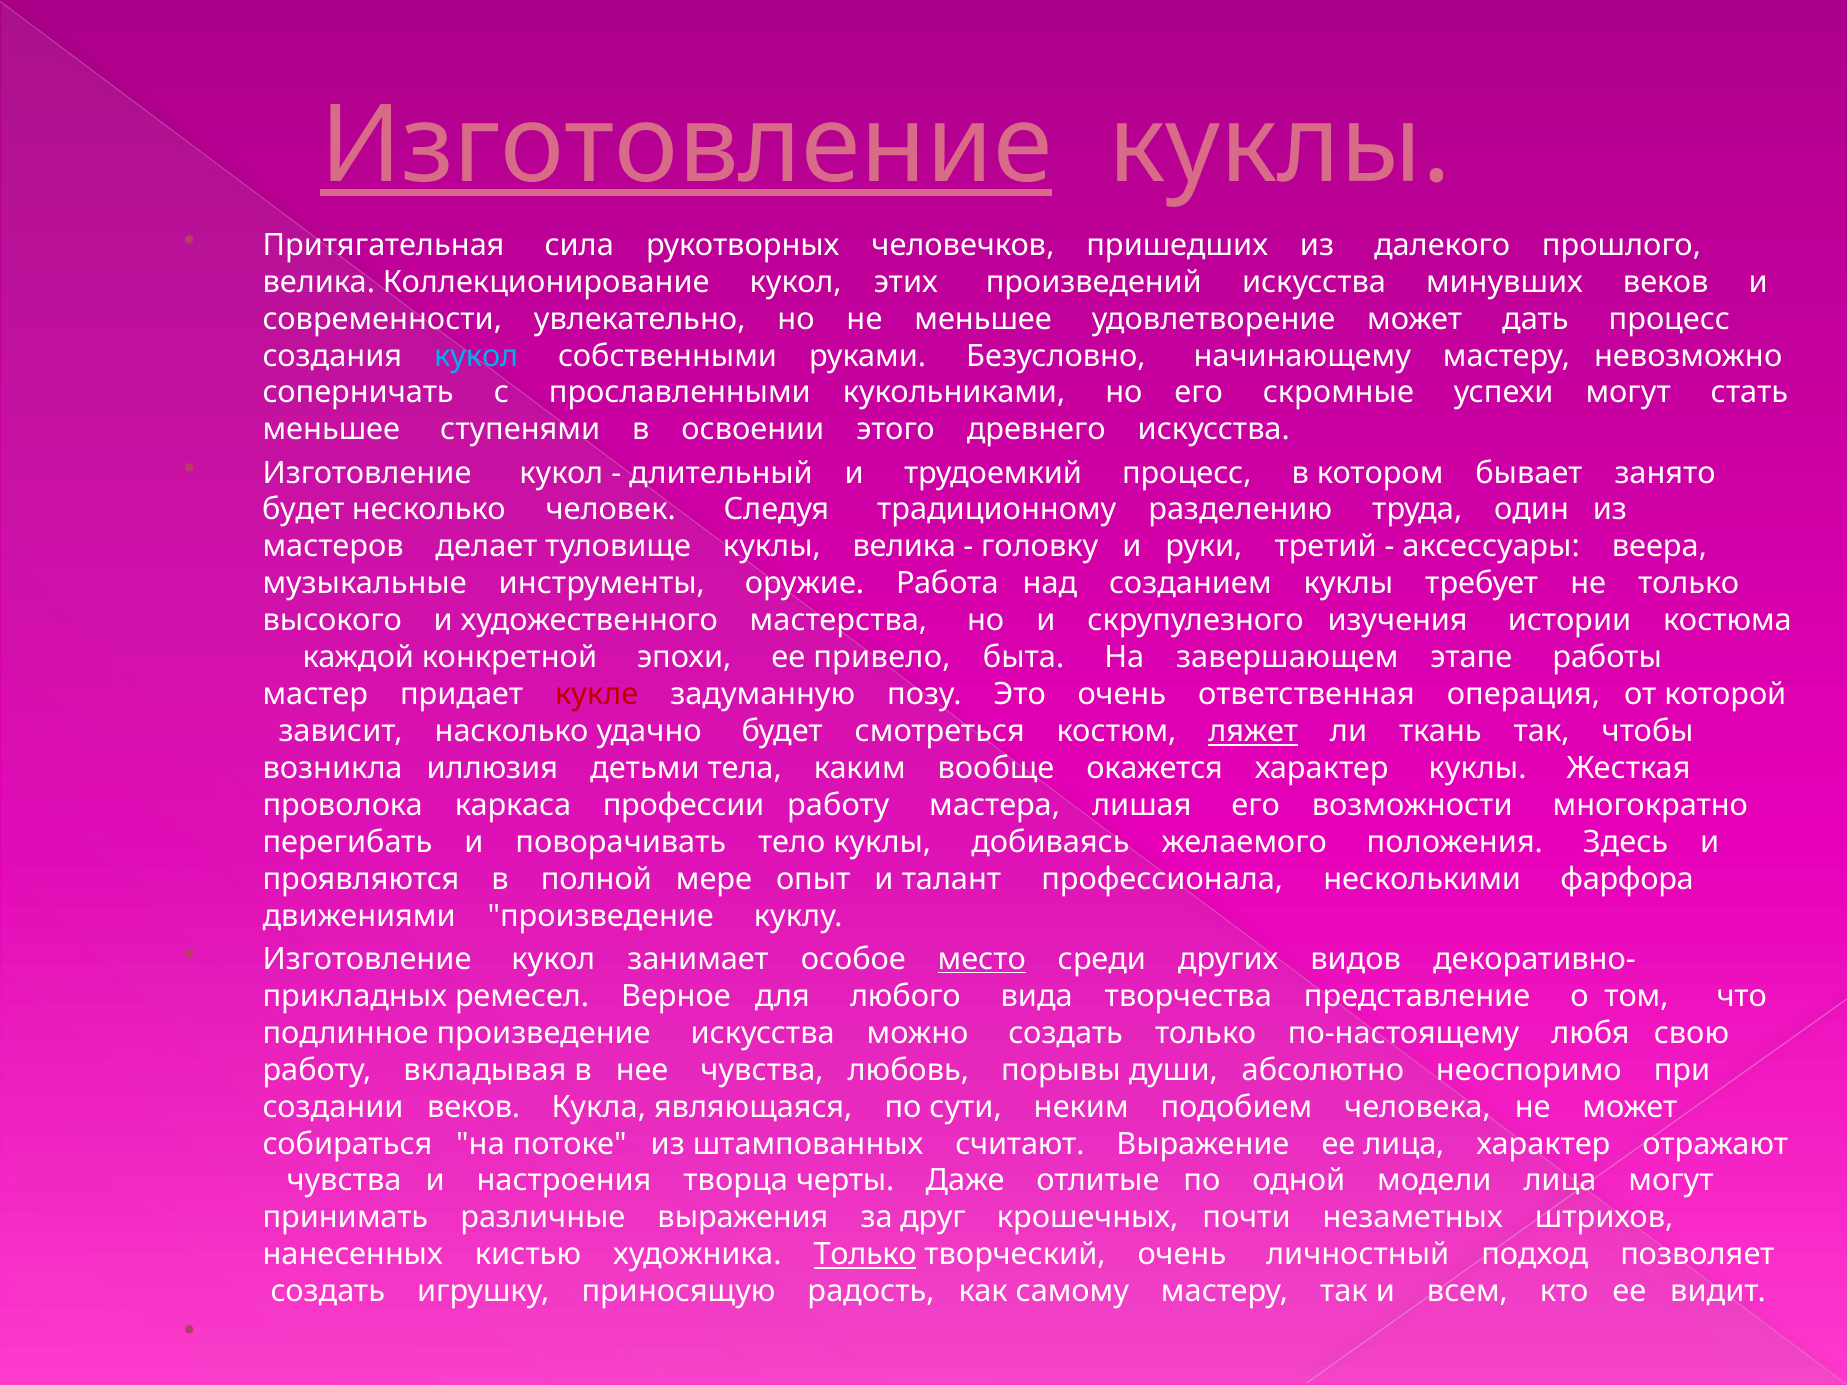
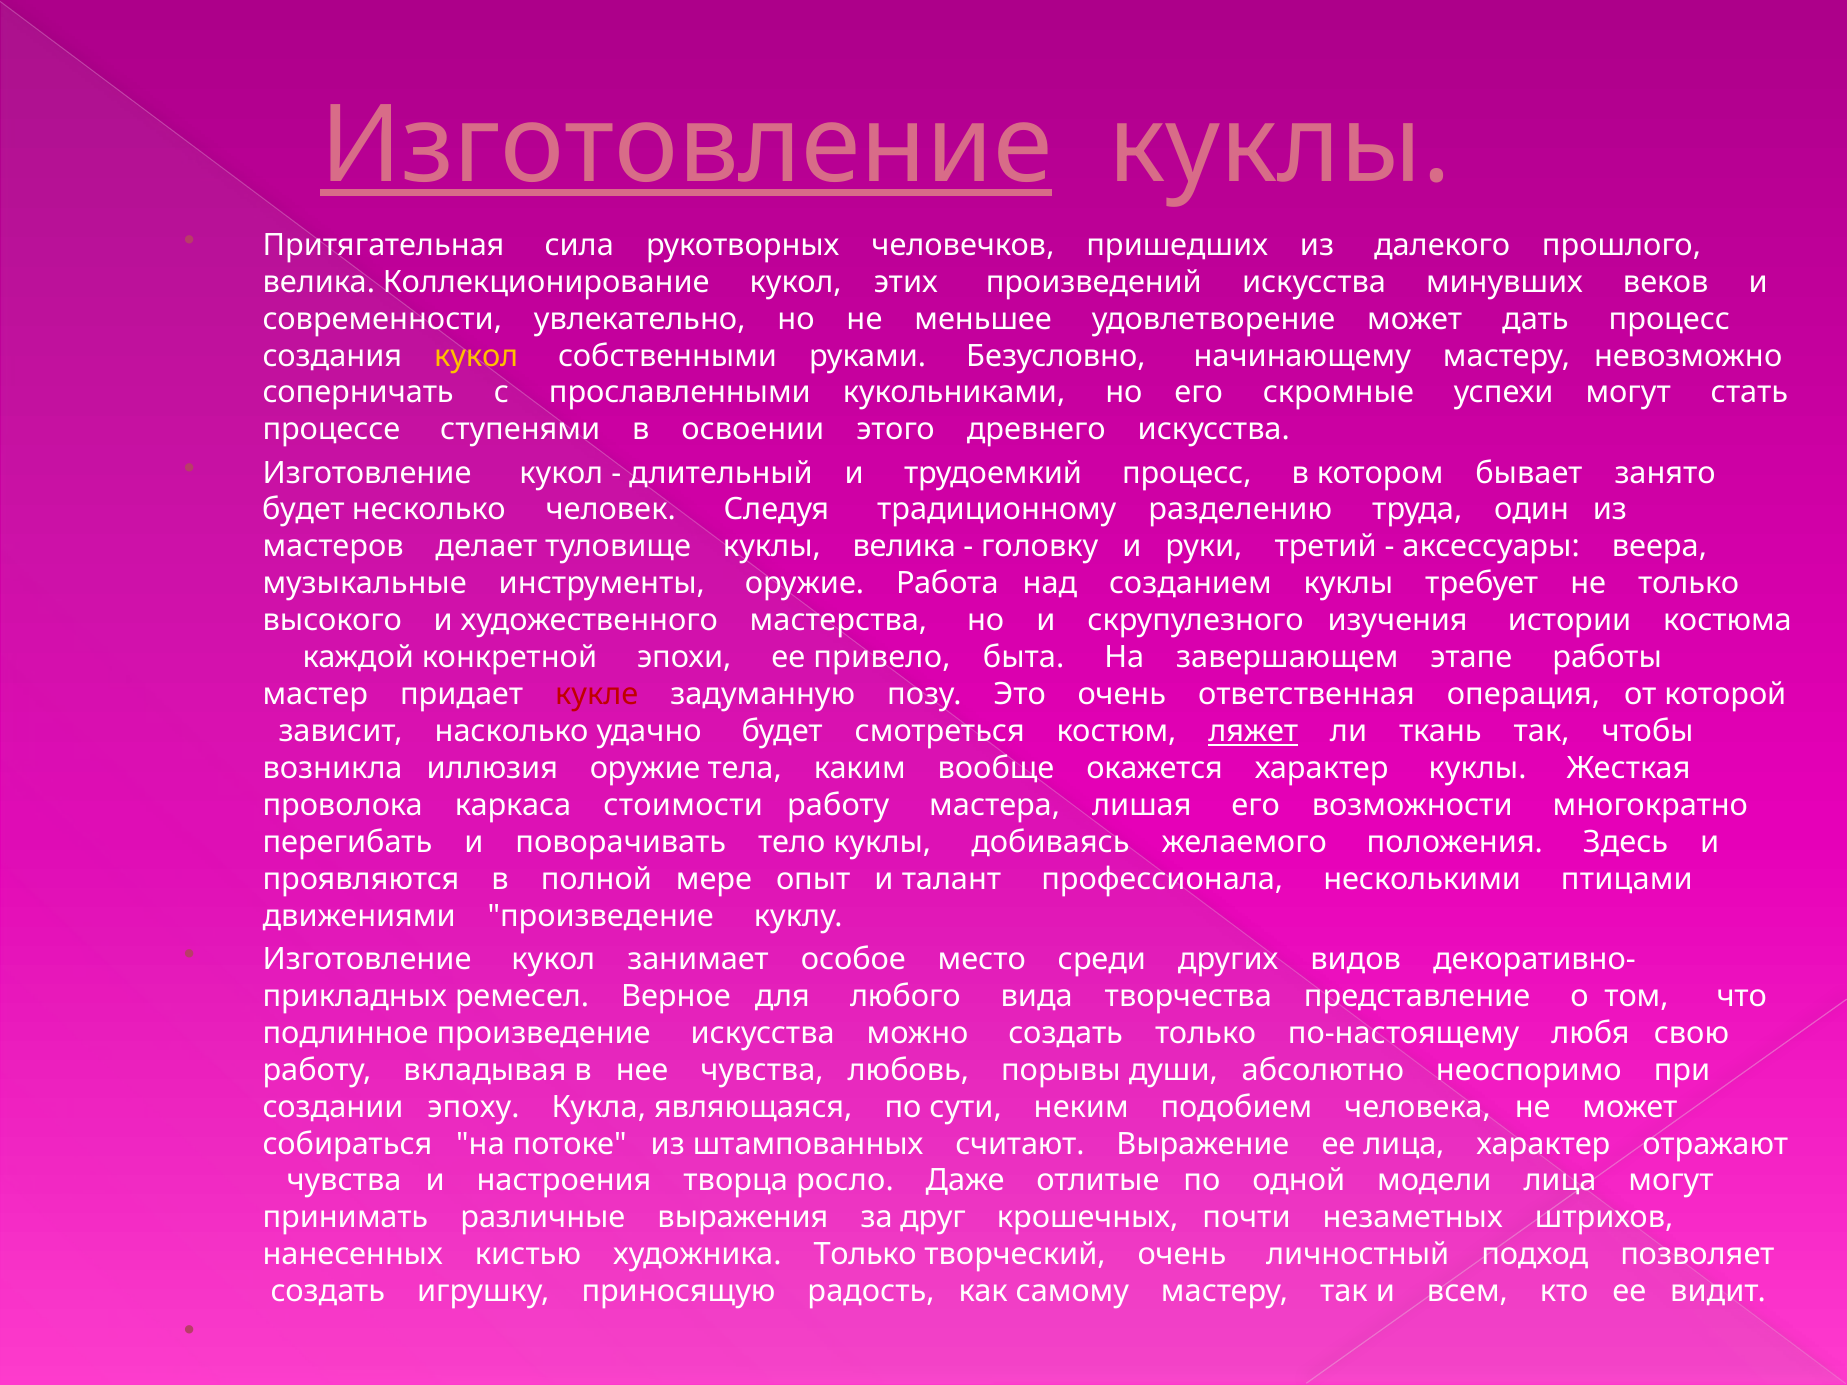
кукол at (476, 356) colour: light blue -> yellow
меньшее at (331, 430): меньшее -> процессе
иллюзия детьми: детьми -> оружие
профессии: профессии -> стоимости
фарфора: фарфора -> птицами
место underline: present -> none
создании веков: веков -> эпоху
черты: черты -> росло
Только at (865, 1255) underline: present -> none
